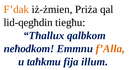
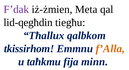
F’dak colour: orange -> purple
Priża: Priża -> Meta
neħodkom: neħodkom -> tkissirhom
illum: illum -> minn
